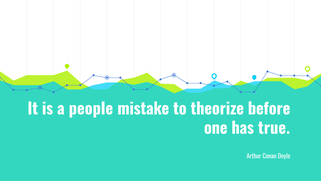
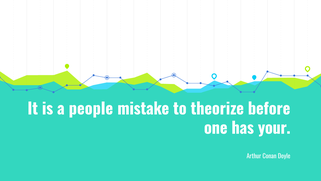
true: true -> your
